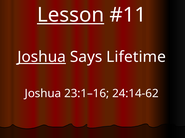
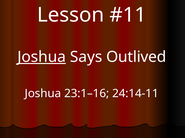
Lesson underline: present -> none
Lifetime: Lifetime -> Outlived
24:14-62: 24:14-62 -> 24:14-11
